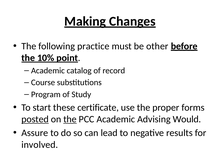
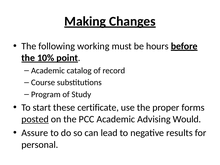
practice: practice -> working
other: other -> hours
the at (70, 119) underline: present -> none
involved: involved -> personal
